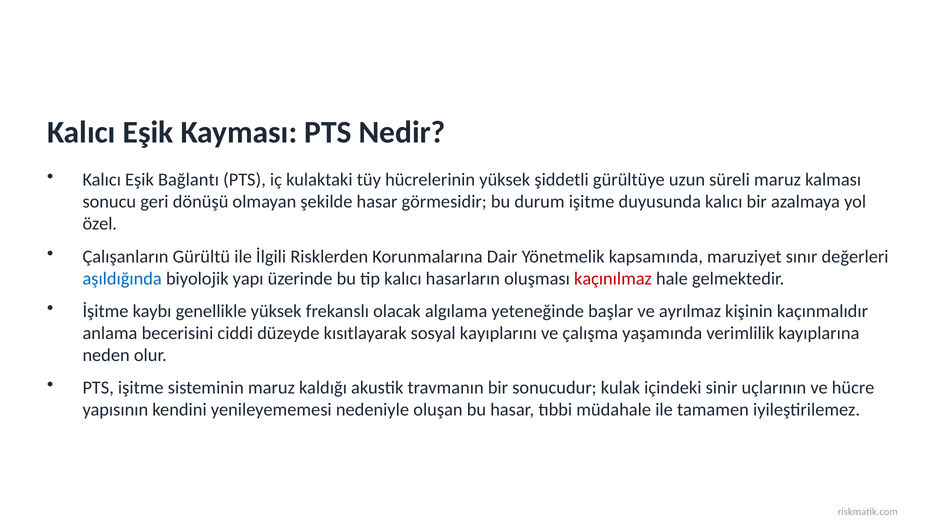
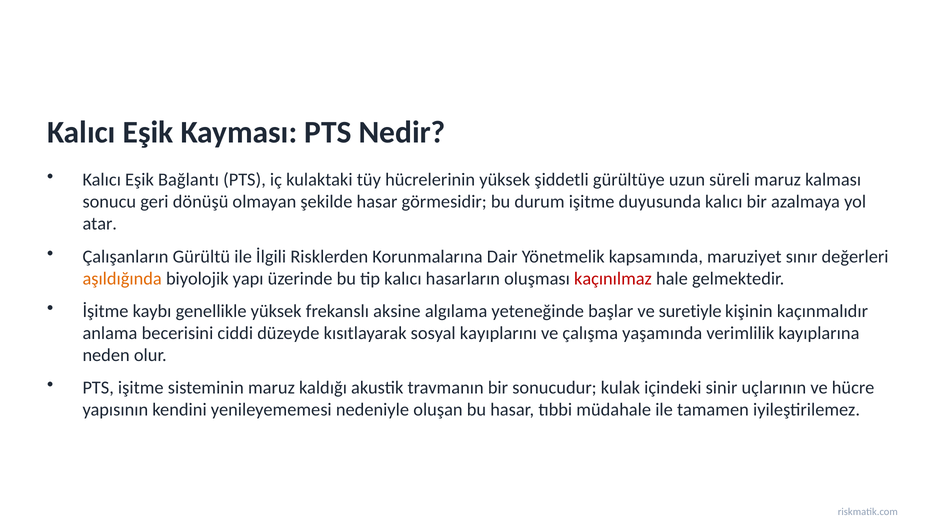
özel: özel -> atar
aşıldığında colour: blue -> orange
olacak: olacak -> aksine
ayrılmaz: ayrılmaz -> suretiyle
